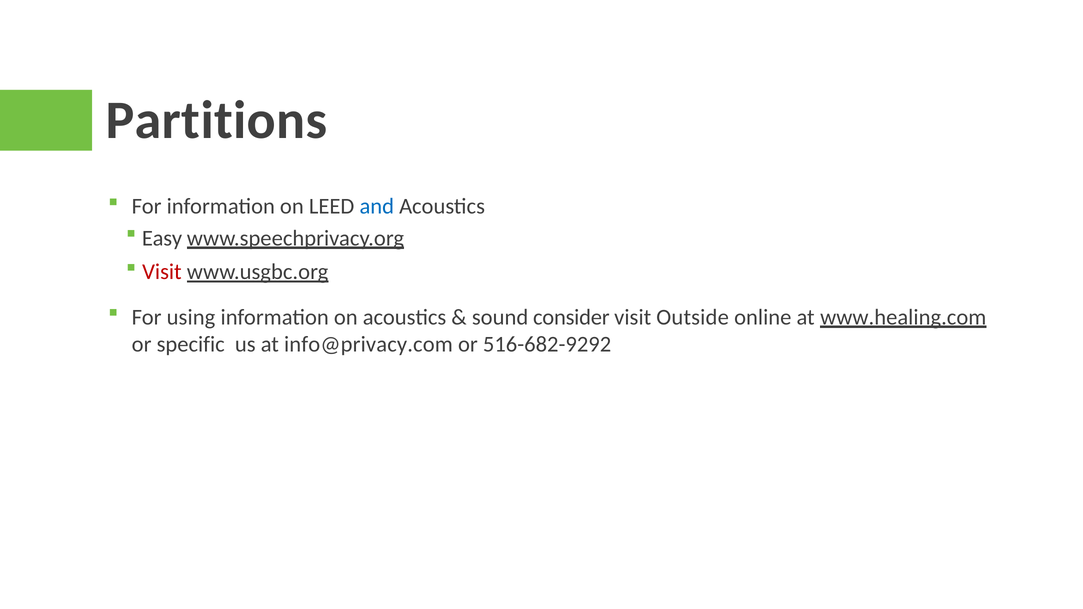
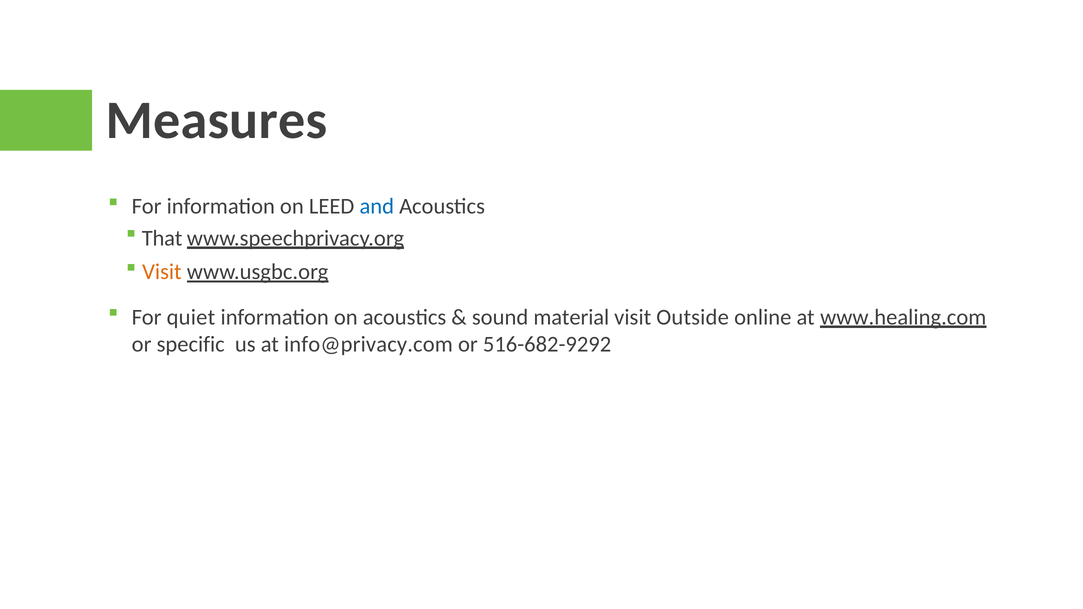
Partitions: Partitions -> Measures
Easy: Easy -> That
Visit at (162, 272) colour: red -> orange
using: using -> quiet
consider: consider -> material
